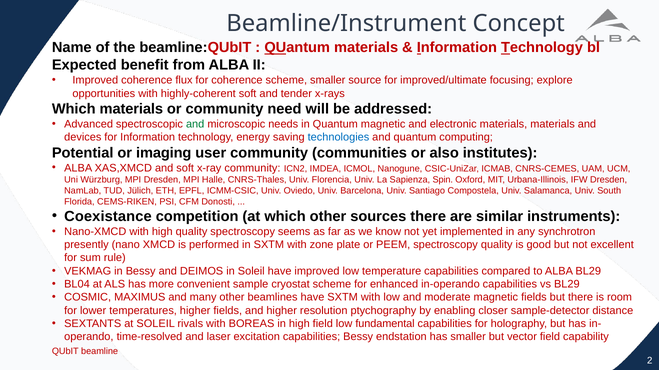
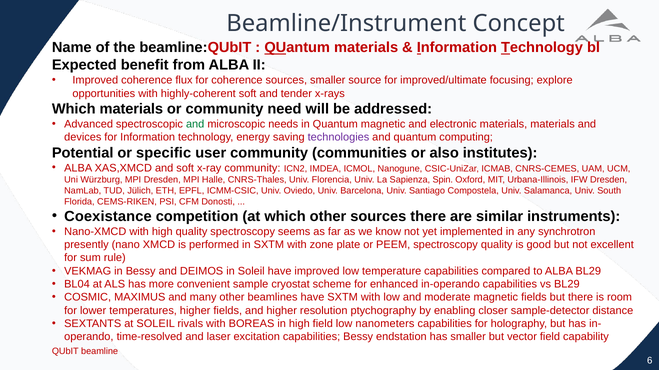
coherence scheme: scheme -> sources
technologies colour: blue -> purple
imaging: imaging -> specific
fundamental: fundamental -> nanometers
2: 2 -> 6
